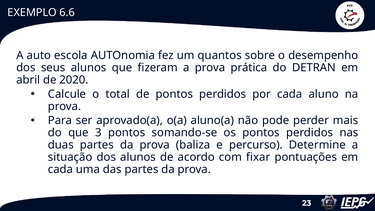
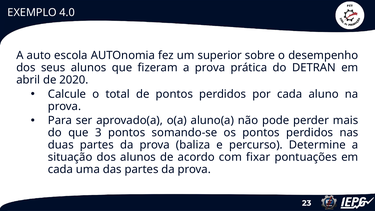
6.6: 6.6 -> 4.0
quantos: quantos -> superior
